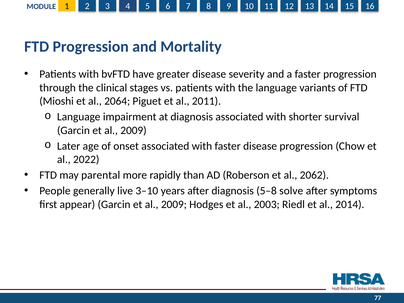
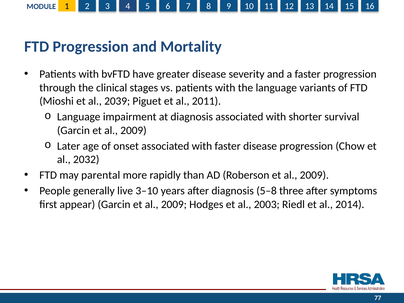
2064: 2064 -> 2039
2022: 2022 -> 2032
Roberson et al 2062: 2062 -> 2009
solve: solve -> three
